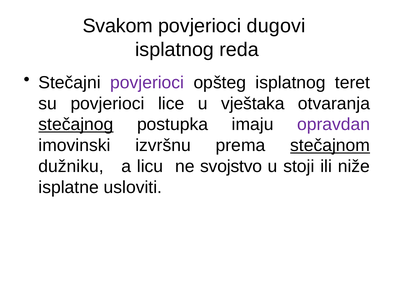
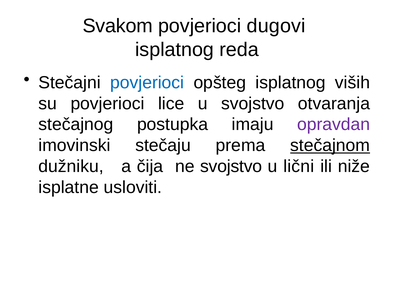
povjerioci at (147, 83) colour: purple -> blue
teret: teret -> viših
u vještaka: vještaka -> svojstvo
stečajnog underline: present -> none
izvršnu: izvršnu -> stečaju
licu: licu -> čija
stoji: stoji -> lični
